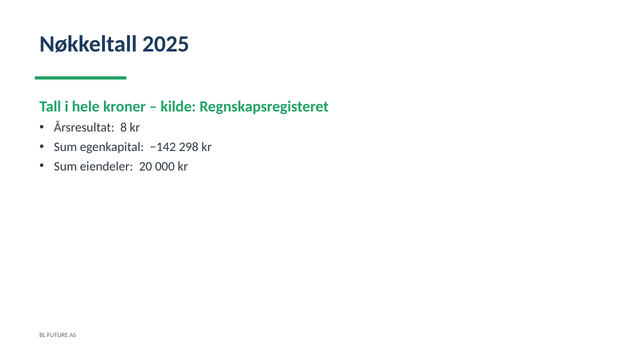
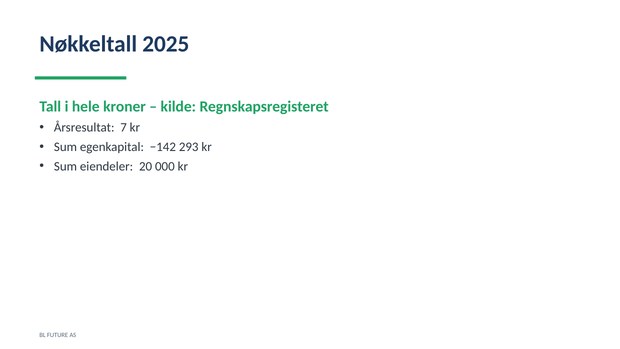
8: 8 -> 7
298: 298 -> 293
